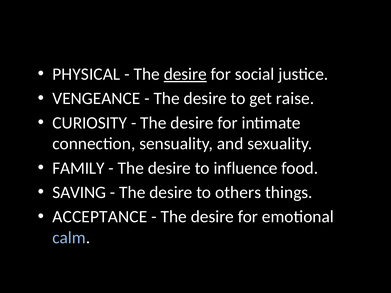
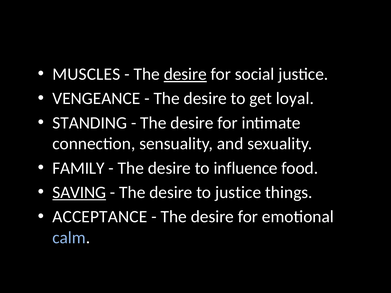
PHYSICAL: PHYSICAL -> MUSCLES
raise: raise -> loyal
CURIOSITY: CURIOSITY -> STANDING
SAVING underline: none -> present
to others: others -> justice
